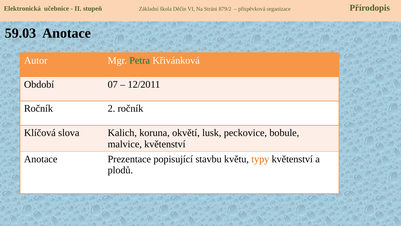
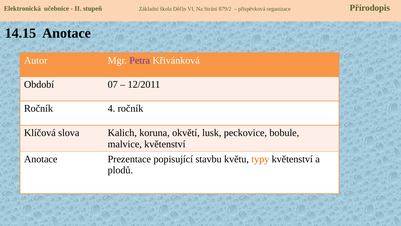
59.03: 59.03 -> 14.15
Petra colour: green -> purple
2: 2 -> 4
